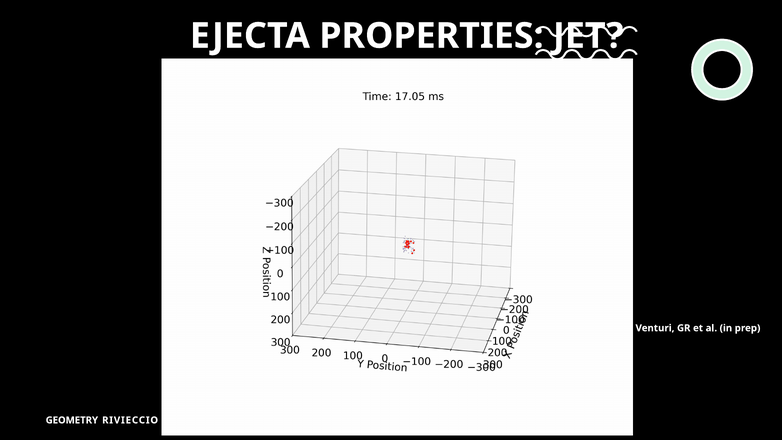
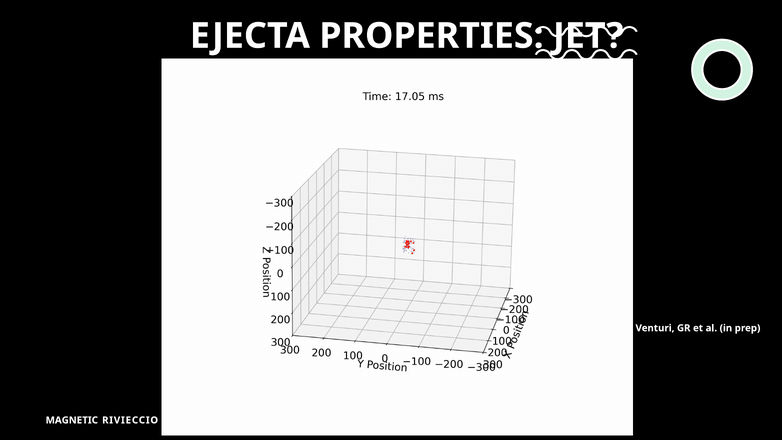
GEOMETRY at (72, 420): GEOMETRY -> MAGNETIC
